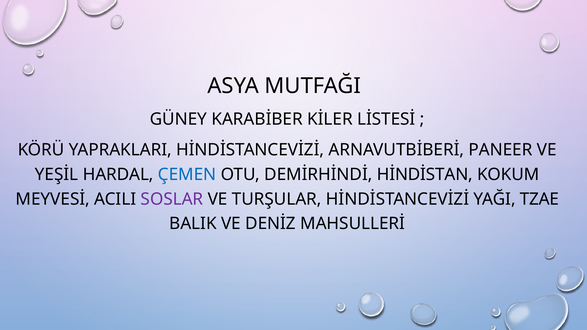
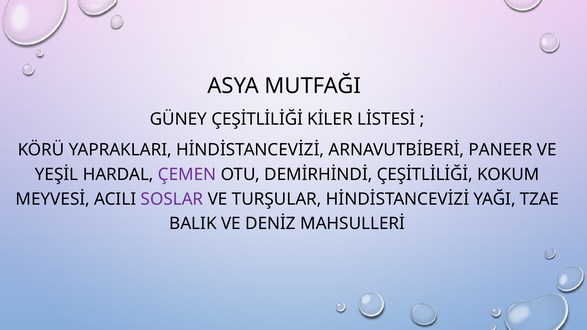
GÜNEY KARABİBER: KARABİBER -> ÇEŞİTLİLİĞİ
ÇEMEN colour: blue -> purple
DEMİRHİNDİ HİNDİSTAN: HİNDİSTAN -> ÇEŞİTLİLİĞİ
